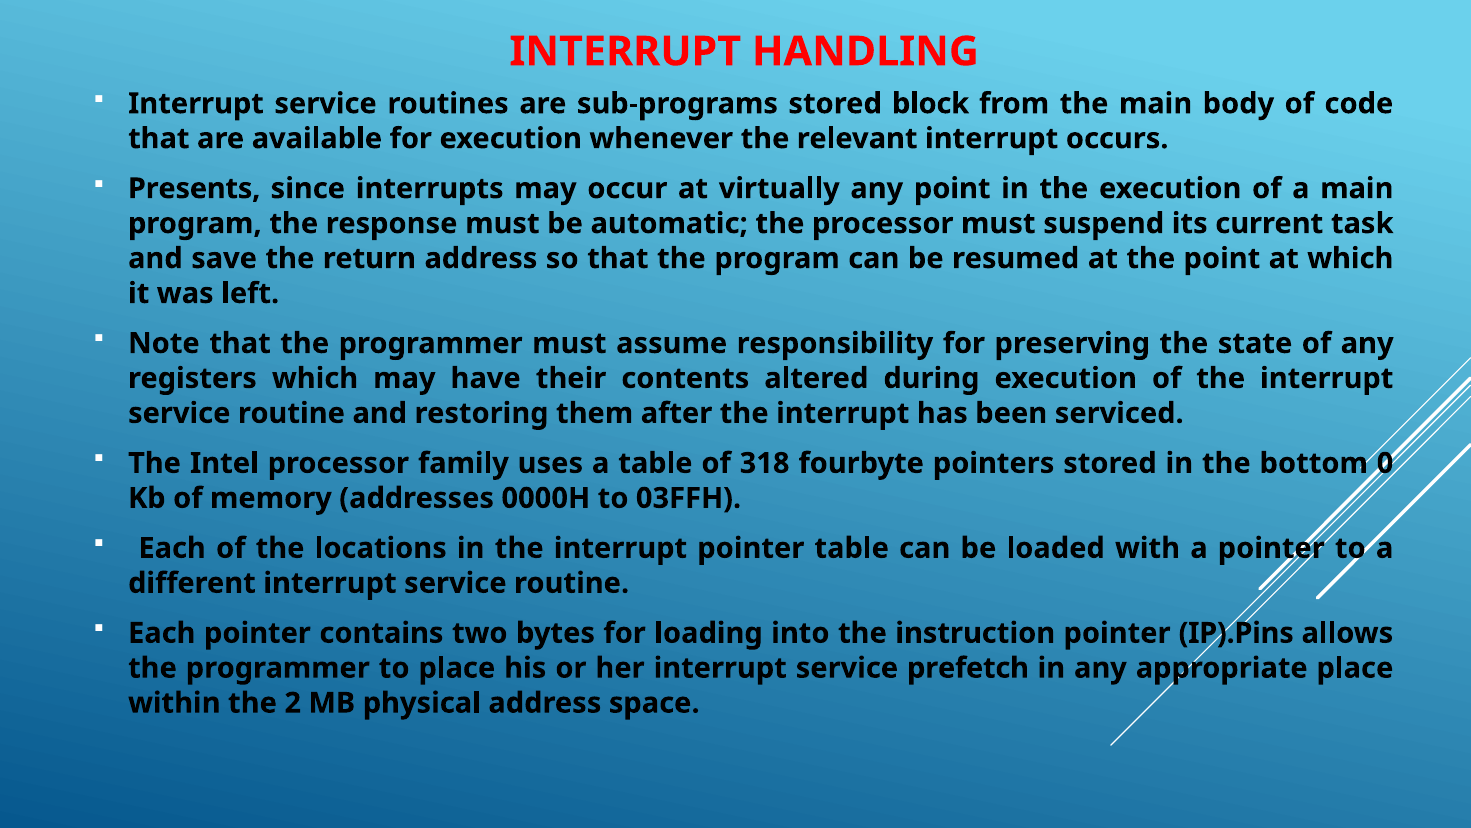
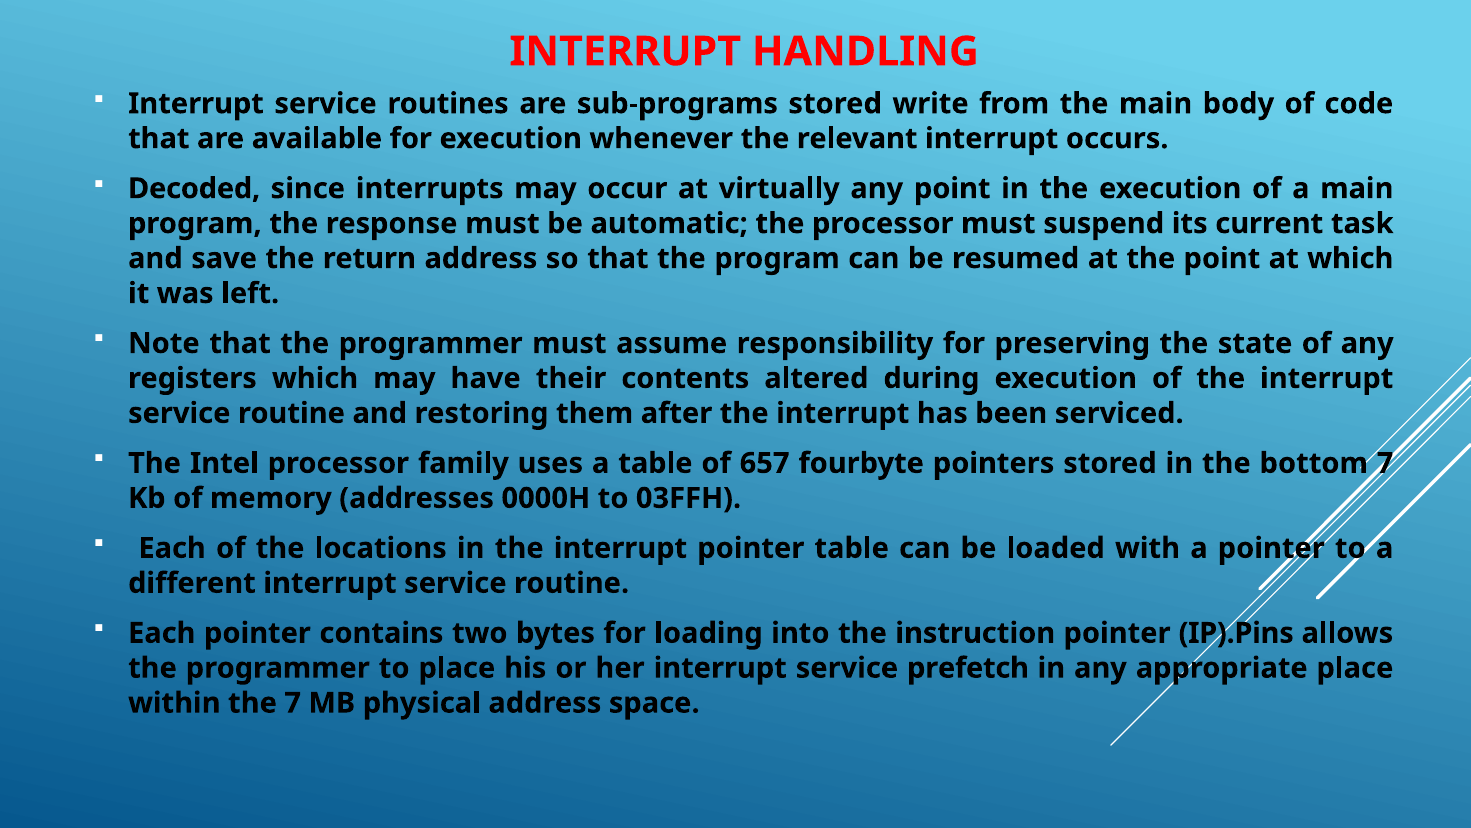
block: block -> write
Presents: Presents -> Decoded
318: 318 -> 657
bottom 0: 0 -> 7
the 2: 2 -> 7
